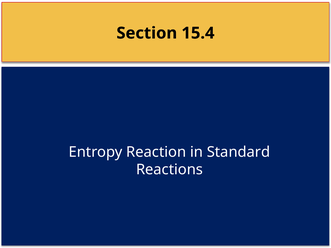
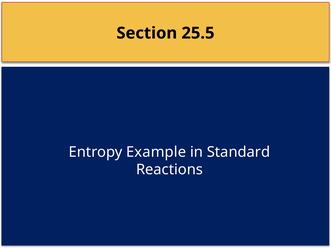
15.4: 15.4 -> 25.5
Reaction: Reaction -> Example
